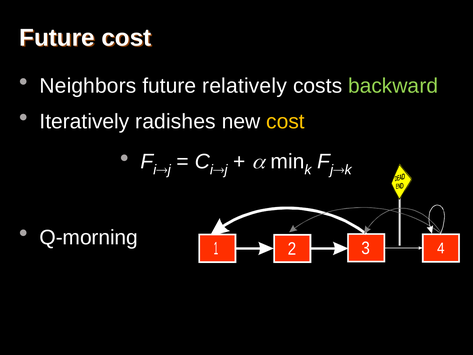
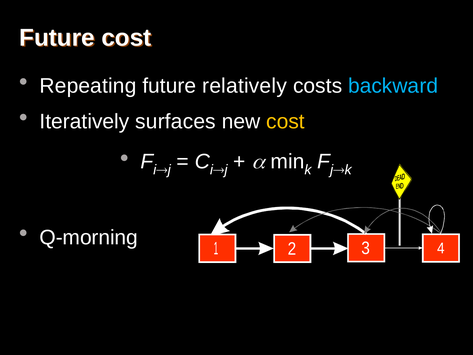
Neighbors: Neighbors -> Repeating
backward colour: light green -> light blue
radishes: radishes -> surfaces
